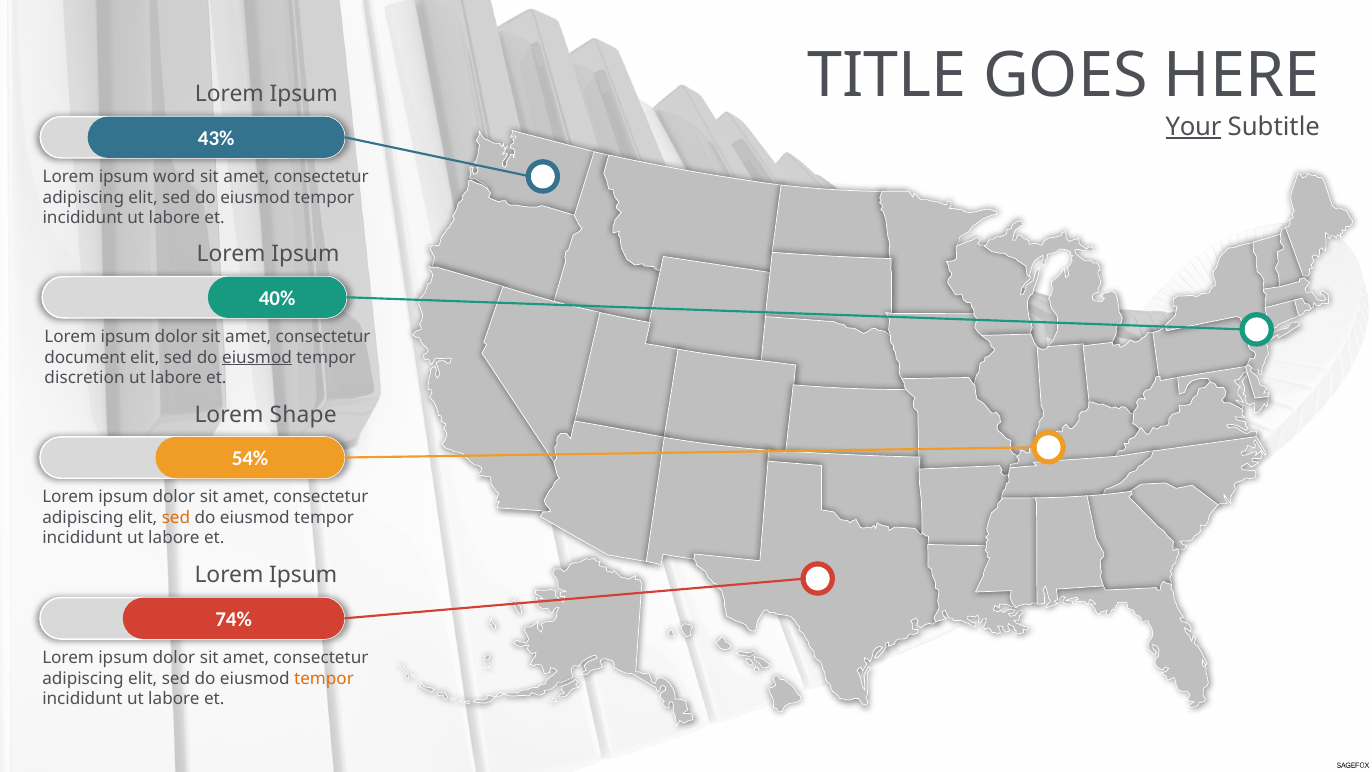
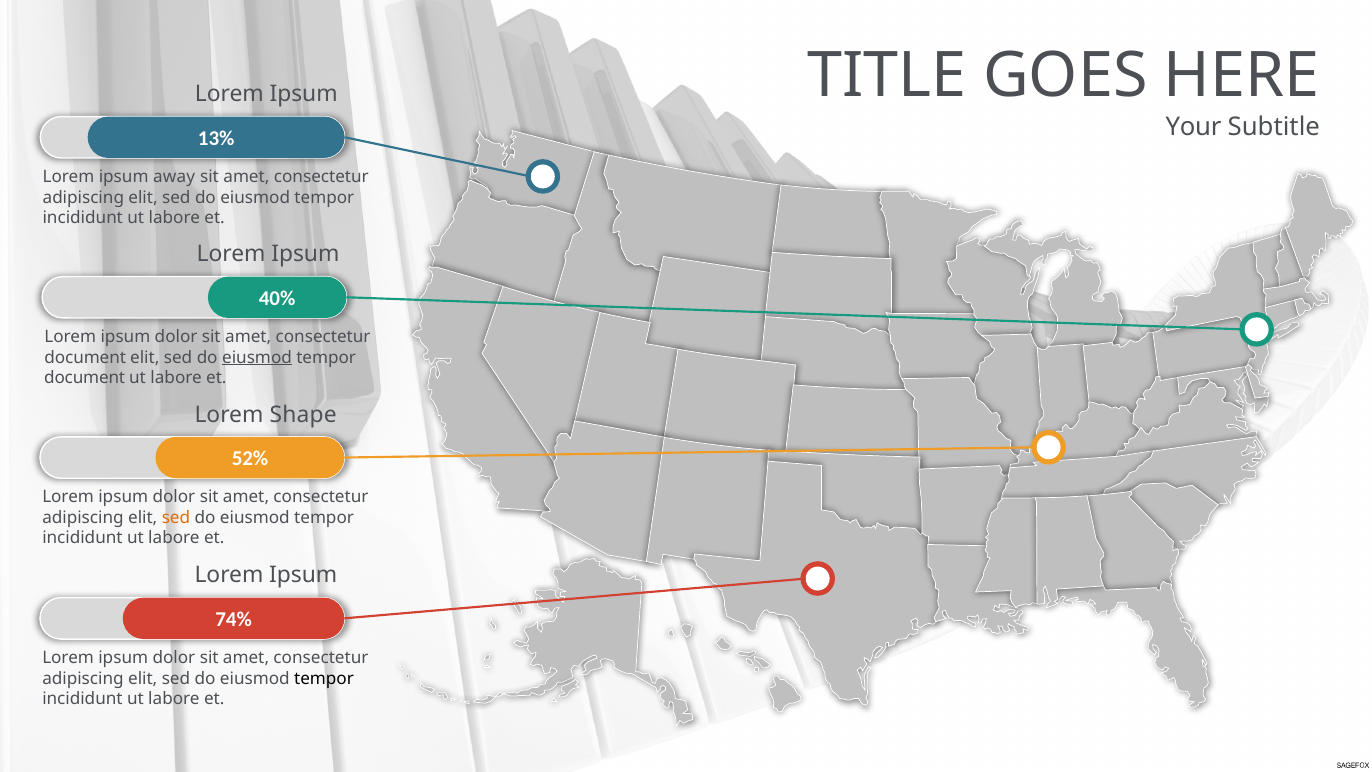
Your underline: present -> none
43%: 43% -> 13%
word: word -> away
discretion at (85, 378): discretion -> document
54%: 54% -> 52%
tempor at (324, 678) colour: orange -> black
